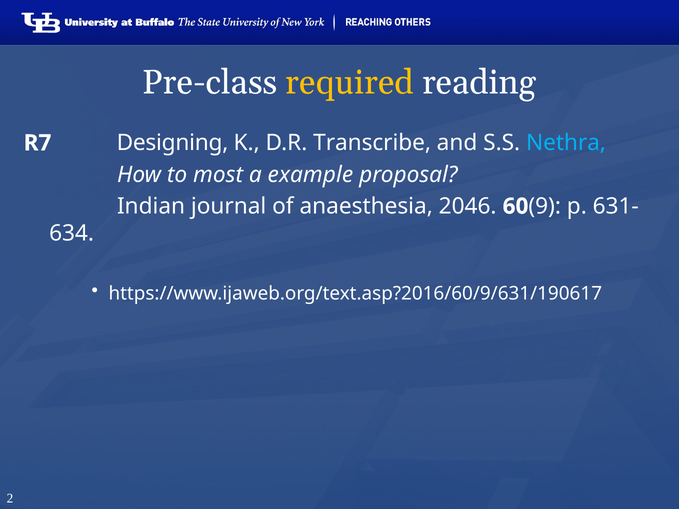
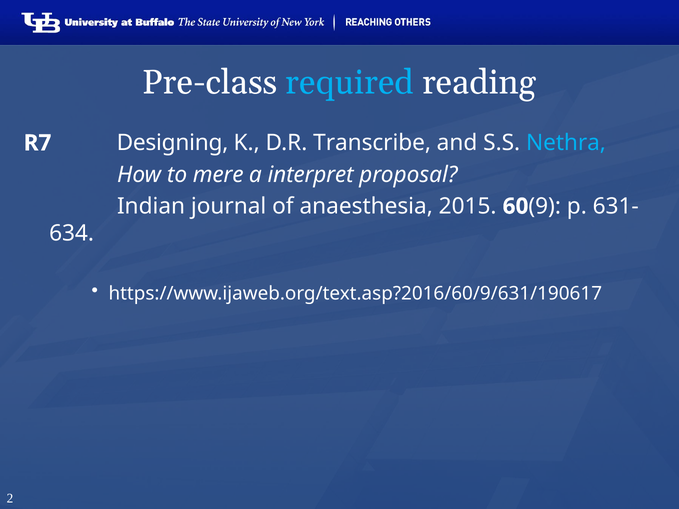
required colour: yellow -> light blue
most: most -> mere
example: example -> interpret
2046: 2046 -> 2015
